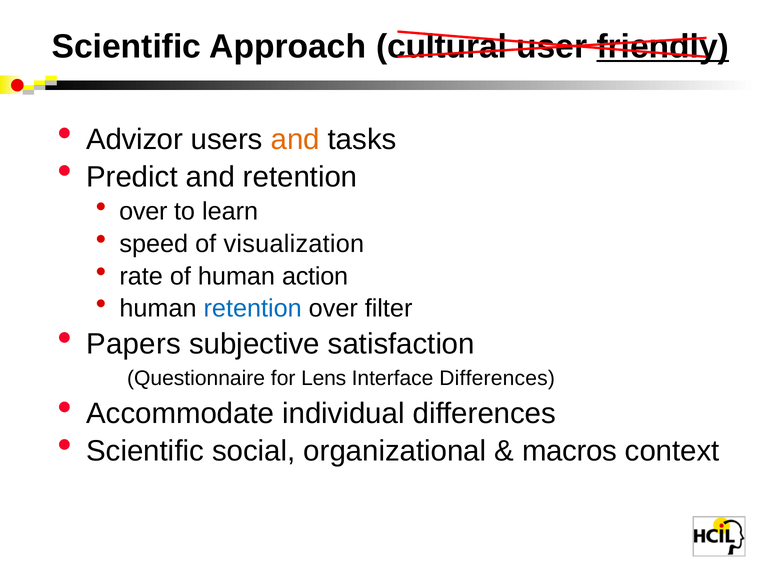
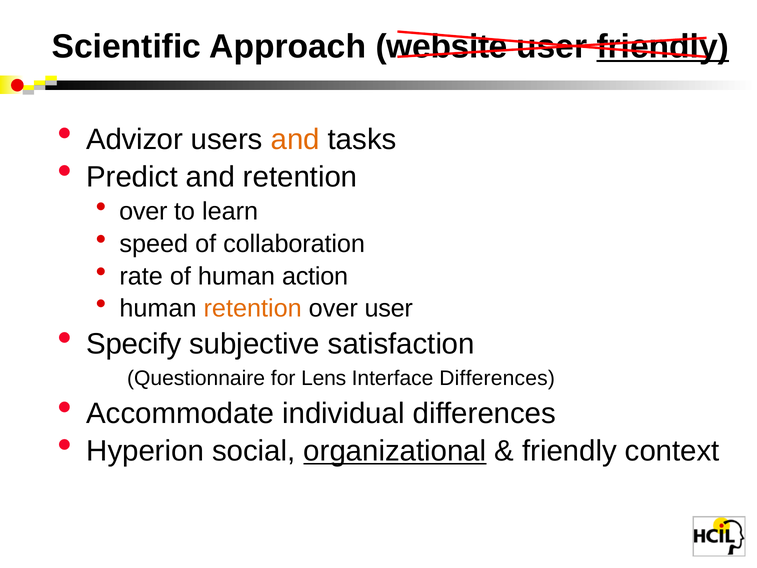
cultural: cultural -> website
visualization: visualization -> collaboration
retention at (253, 308) colour: blue -> orange
over filter: filter -> user
Papers: Papers -> Specify
Scientific at (145, 451): Scientific -> Hyperion
organizational underline: none -> present
macros at (570, 451): macros -> friendly
